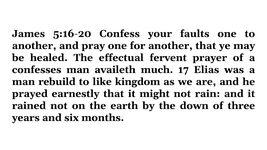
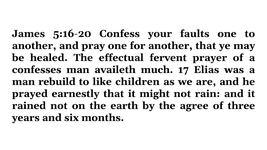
kingdom: kingdom -> children
down: down -> agree
